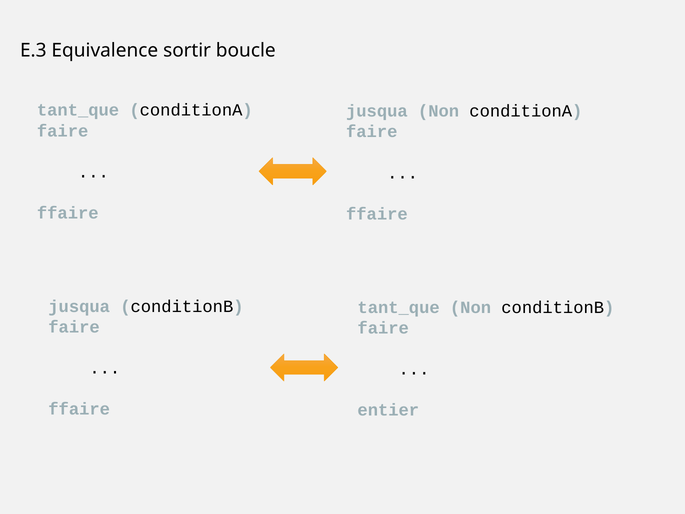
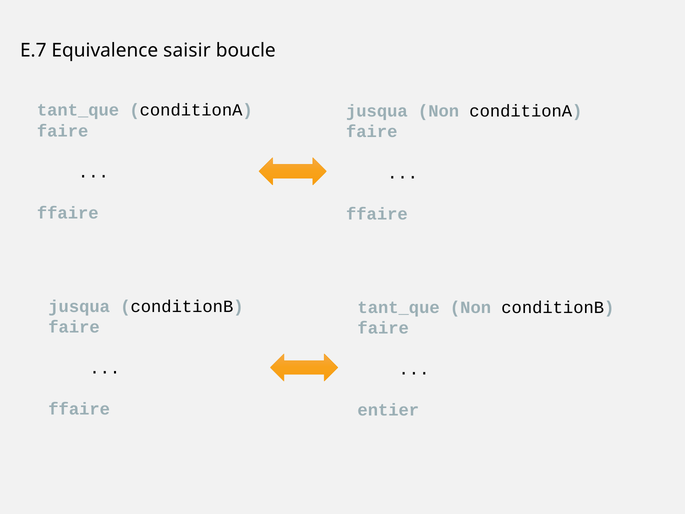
E.3: E.3 -> E.7
sortir: sortir -> saisir
